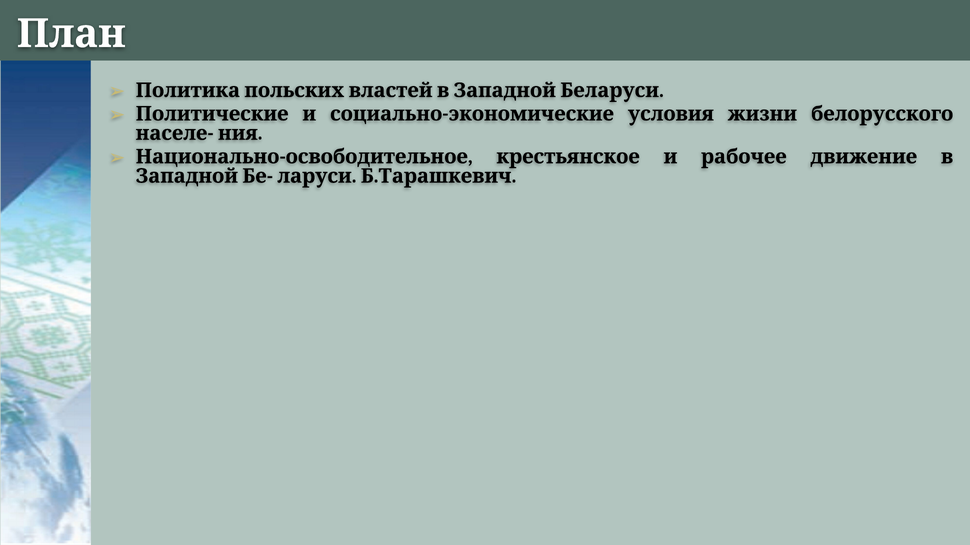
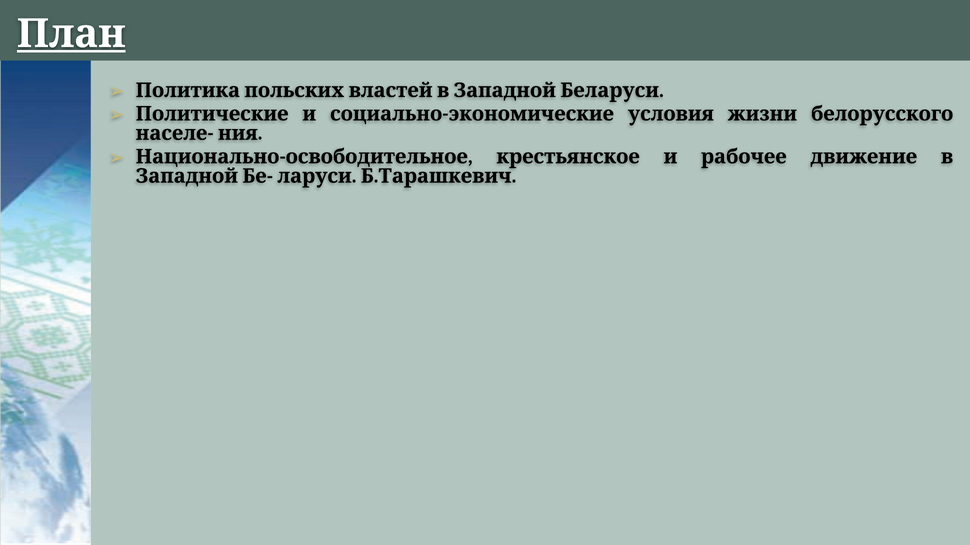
План underline: none -> present
